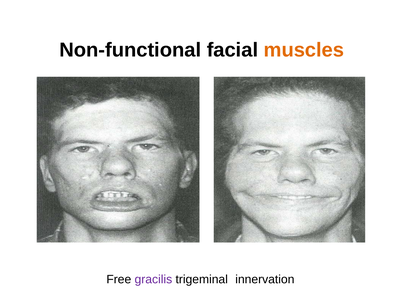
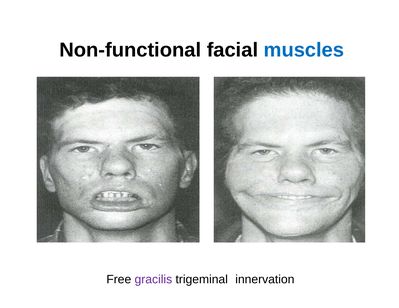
muscles colour: orange -> blue
